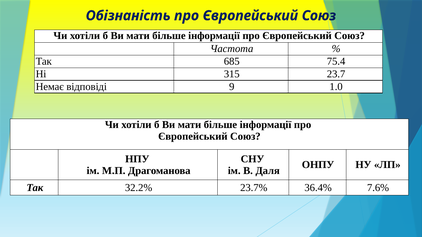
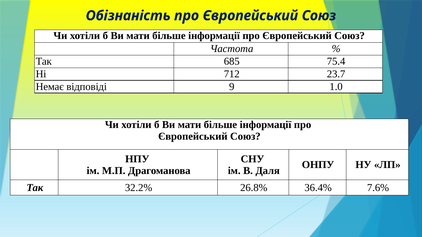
315: 315 -> 712
23.7%: 23.7% -> 26.8%
